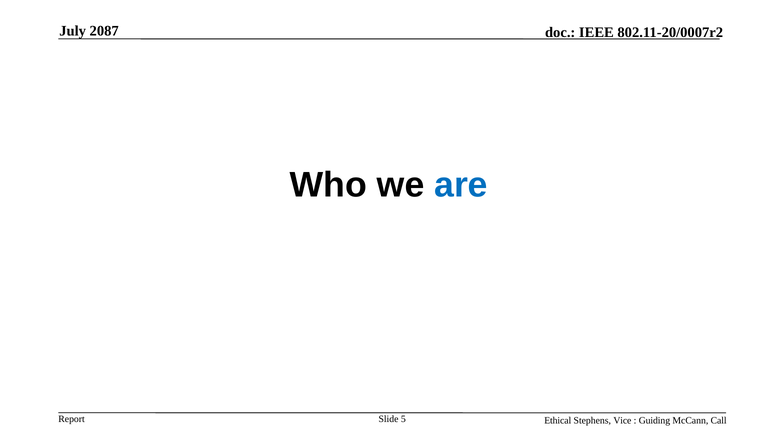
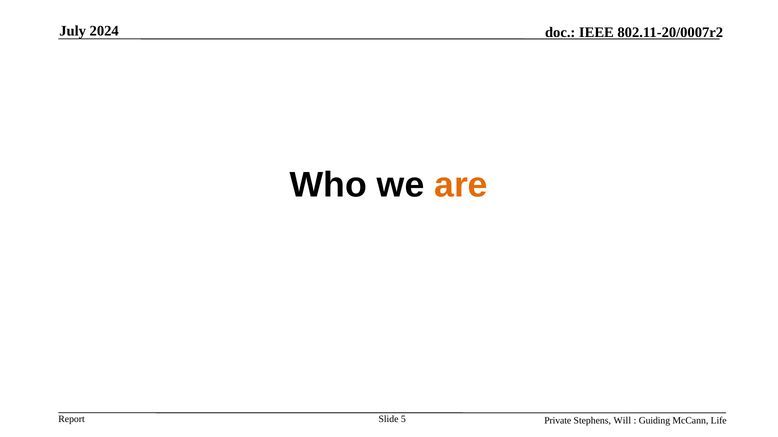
2087: 2087 -> 2024
are colour: blue -> orange
Ethical: Ethical -> Private
Vice: Vice -> Will
Call: Call -> Life
